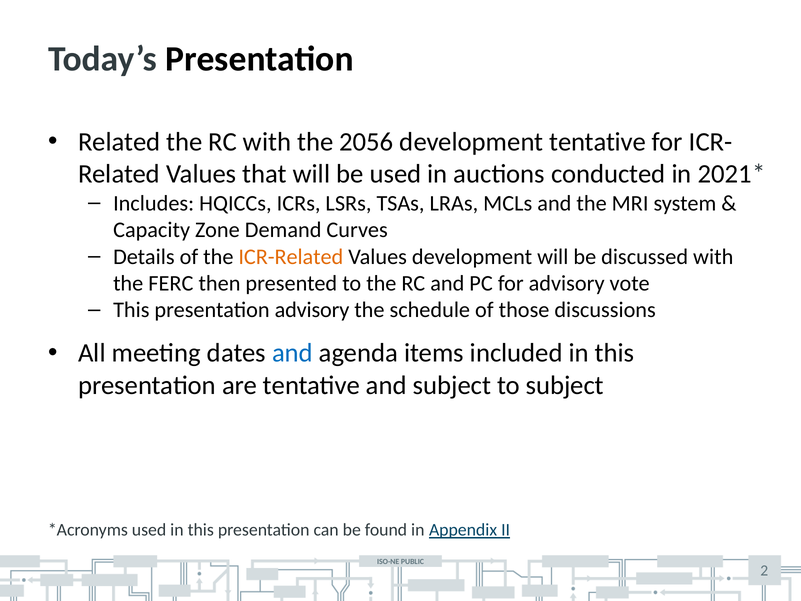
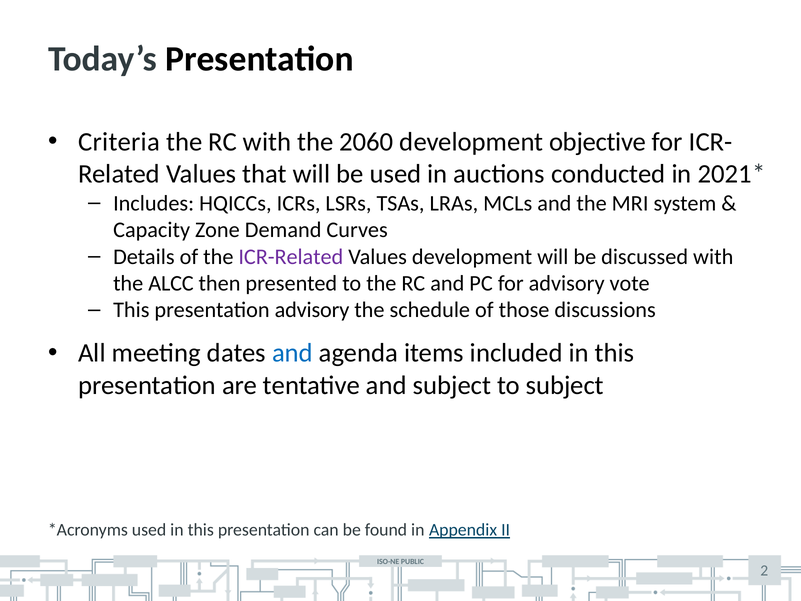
Related at (119, 142): Related -> Criteria
2056: 2056 -> 2060
development tentative: tentative -> objective
ICR-Related colour: orange -> purple
FERC: FERC -> ALCC
